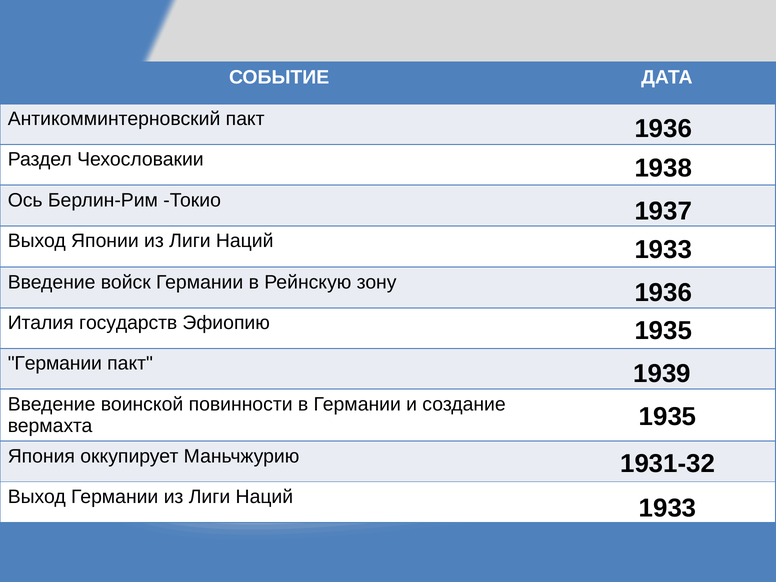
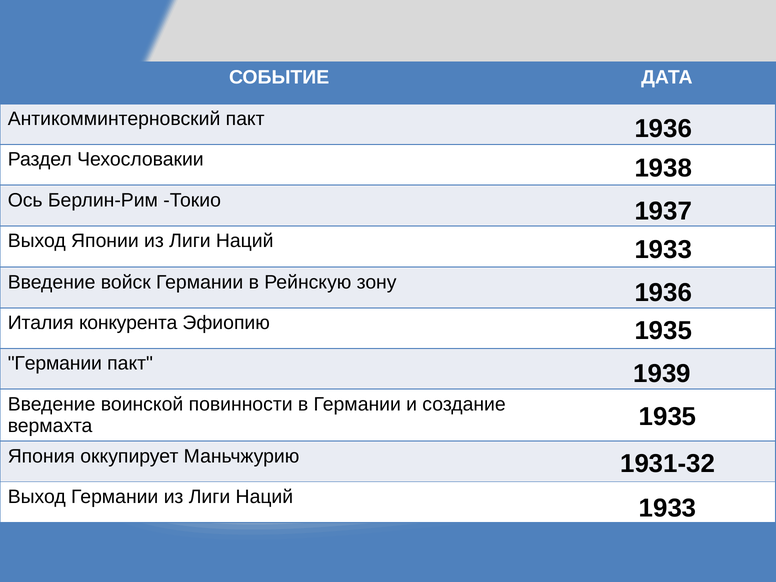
государств: государств -> конкурента
